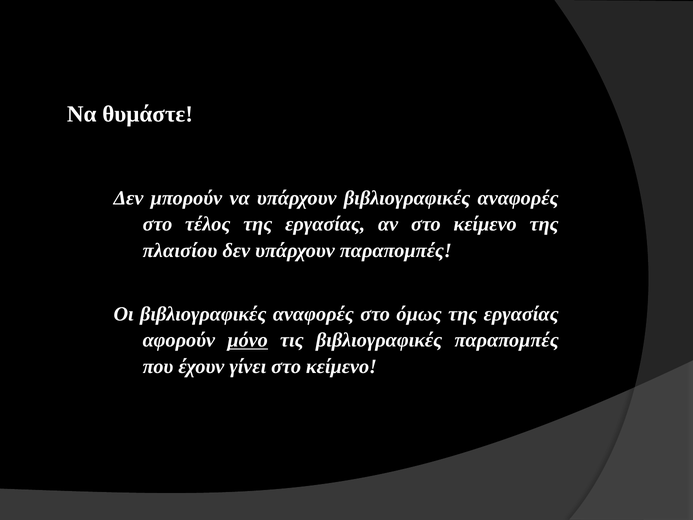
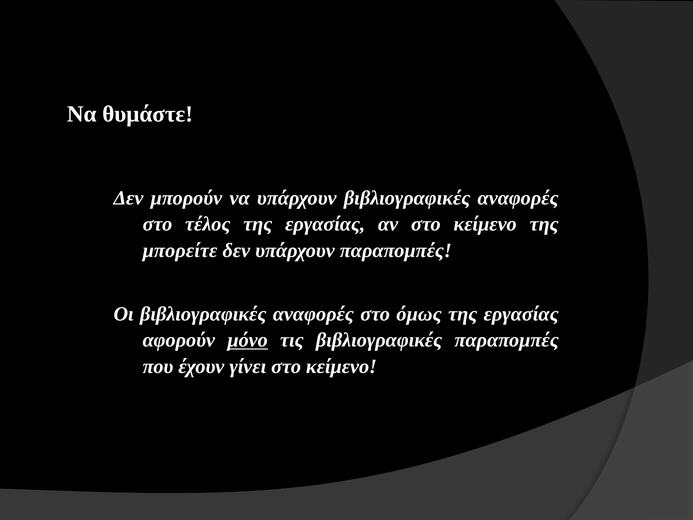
πλαισίου: πλαισίου -> μπορείτε
